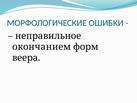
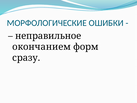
веера: веера -> сразу
